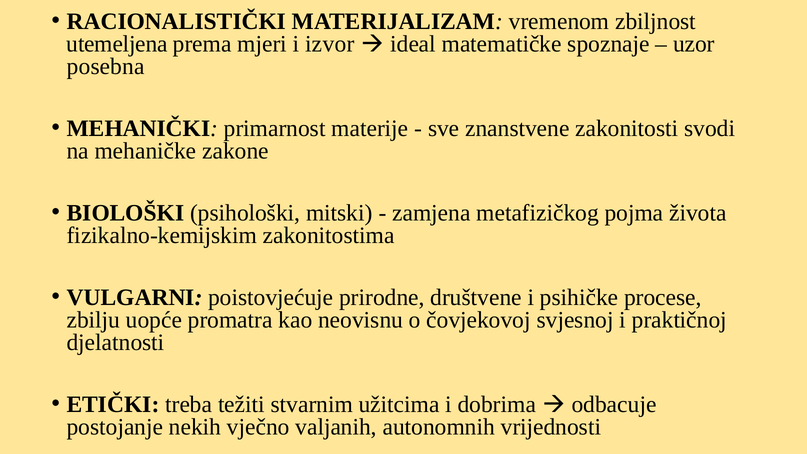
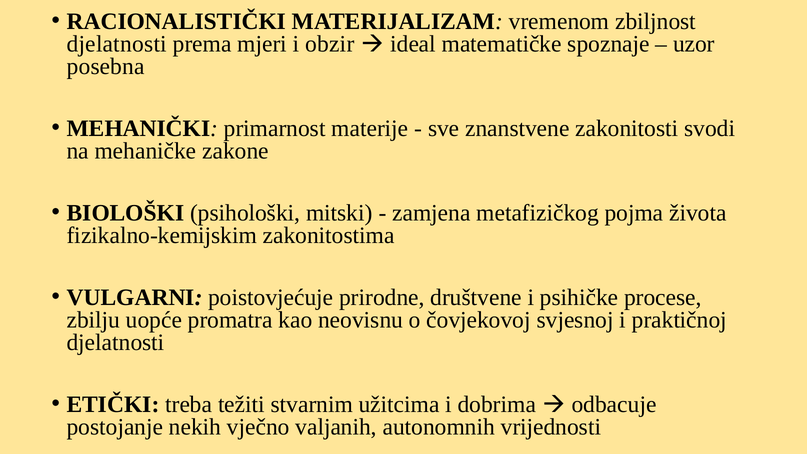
utemeljena at (117, 44): utemeljena -> djelatnosti
izvor: izvor -> obzir
